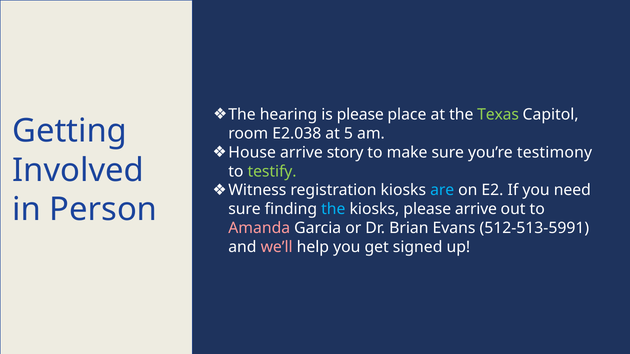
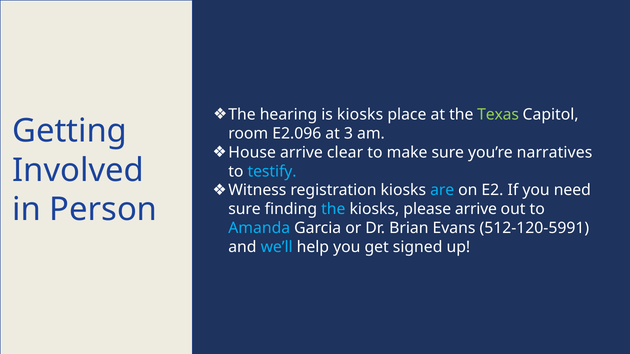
is please: please -> kiosks
E2.038: E2.038 -> E2.096
5: 5 -> 3
story: story -> clear
testimony: testimony -> narratives
testify colour: light green -> light blue
Amanda colour: pink -> light blue
512-513-5991: 512-513-5991 -> 512-120-5991
we’ll colour: pink -> light blue
